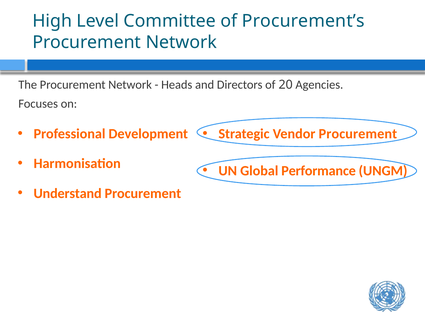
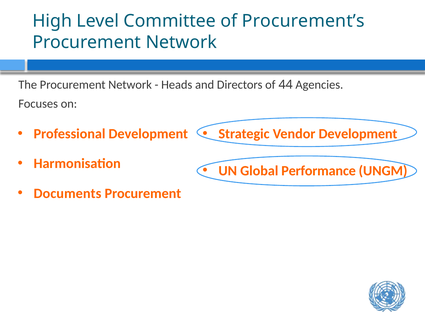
20: 20 -> 44
Vendor Procurement: Procurement -> Development
Understand: Understand -> Documents
